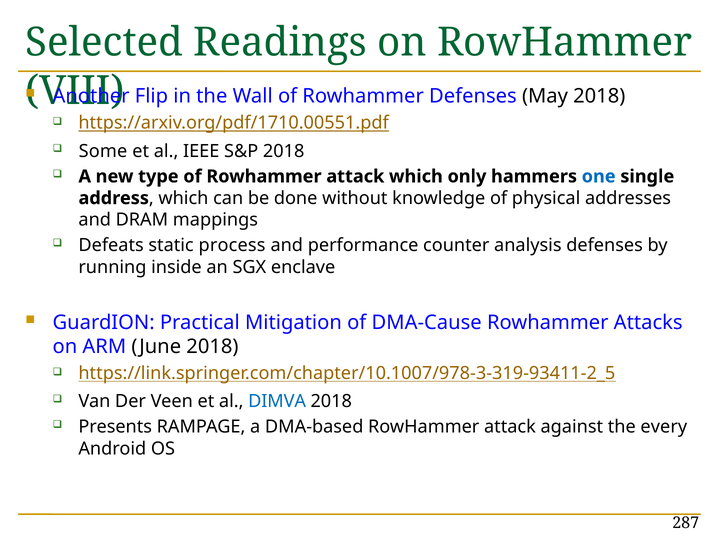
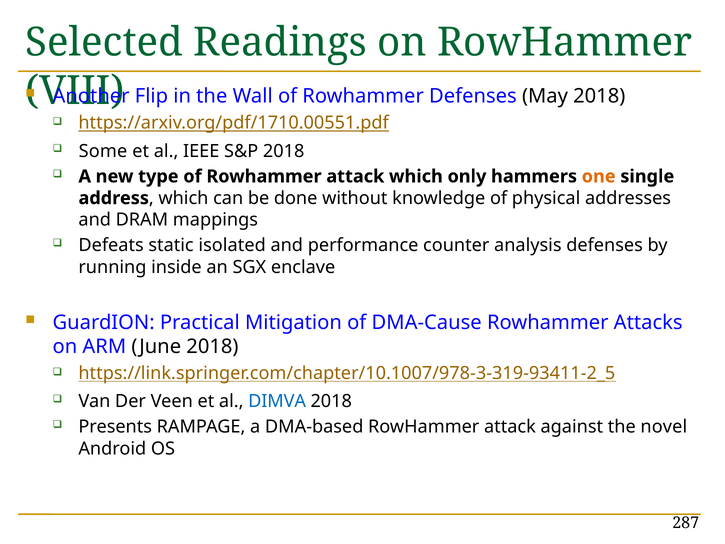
one colour: blue -> orange
process: process -> isolated
every: every -> novel
